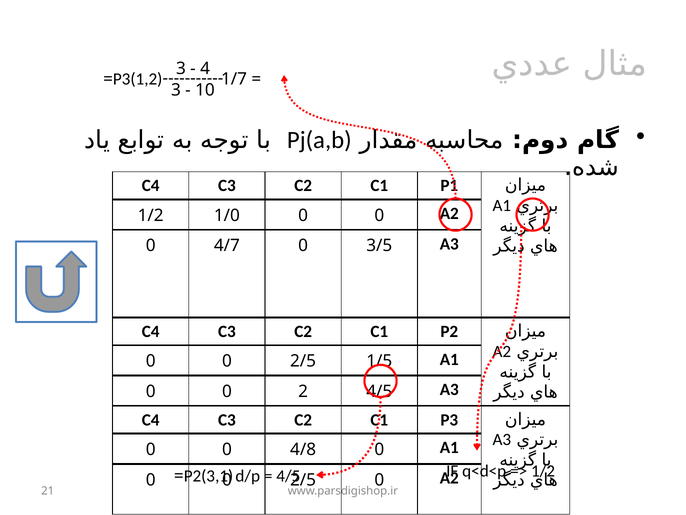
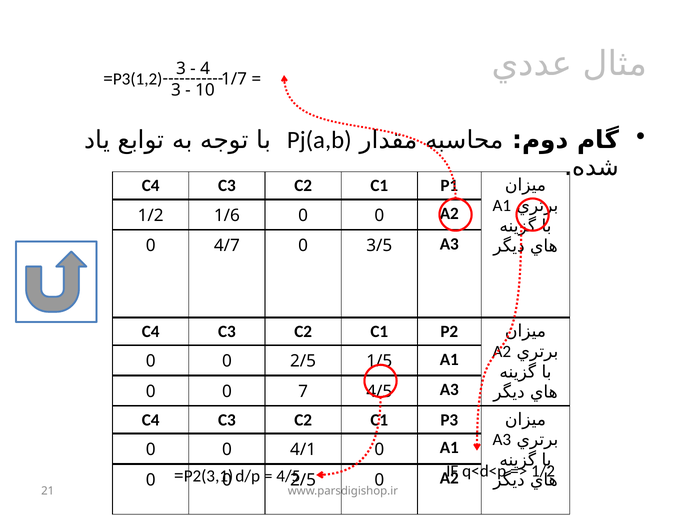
1/0: 1/0 -> 1/6
2: 2 -> 7
4/8: 4/8 -> 4/1
